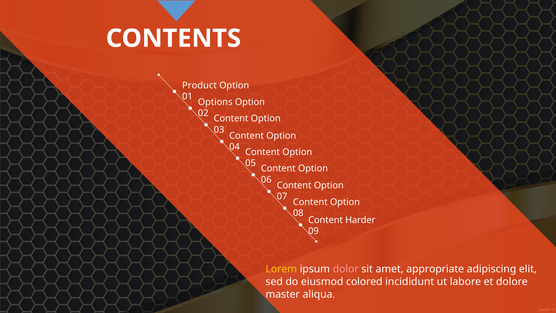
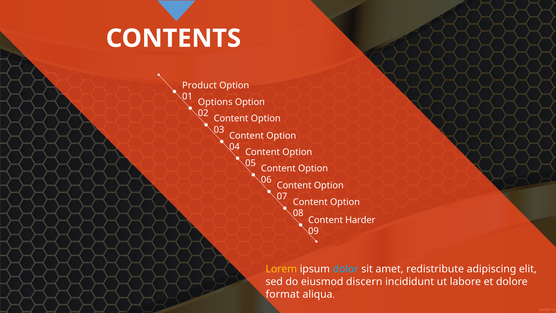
dolor colour: pink -> light blue
appropriate: appropriate -> redistribute
colored: colored -> discern
master: master -> format
